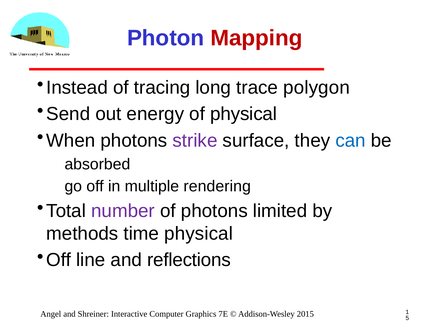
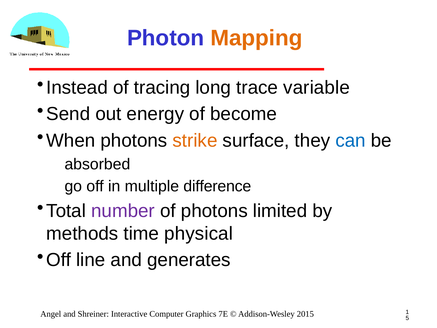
Mapping colour: red -> orange
polygon: polygon -> variable
of physical: physical -> become
strike colour: purple -> orange
rendering: rendering -> difference
reflections: reflections -> generates
